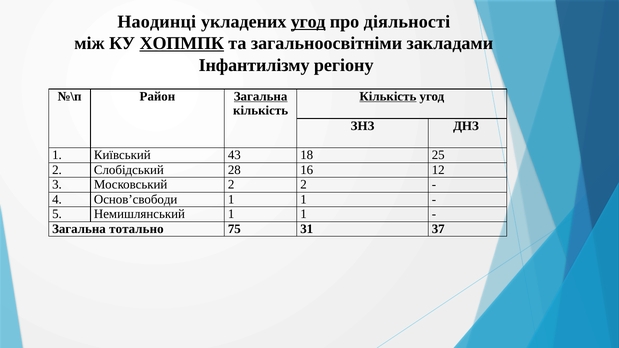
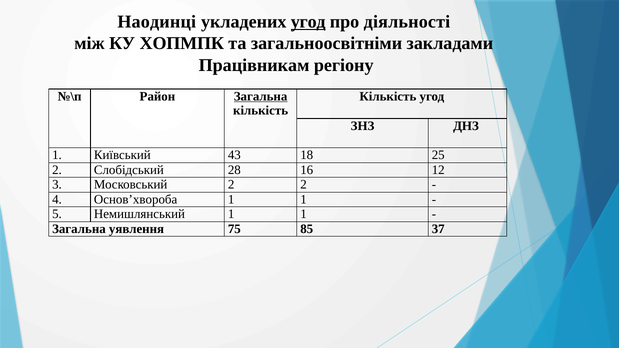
ХОПМПК underline: present -> none
Інфантилізму: Інфантилізму -> Працівникам
Кількість at (388, 96) underline: present -> none
Основ’свободи: Основ’свободи -> Основ’хвороба
тотально: тотально -> уявлення
31: 31 -> 85
